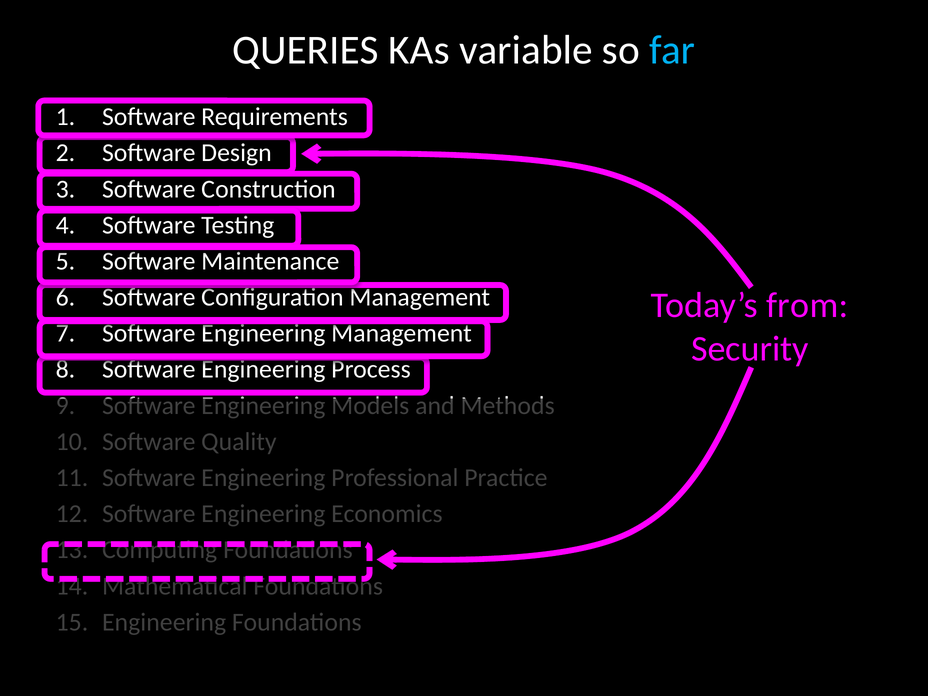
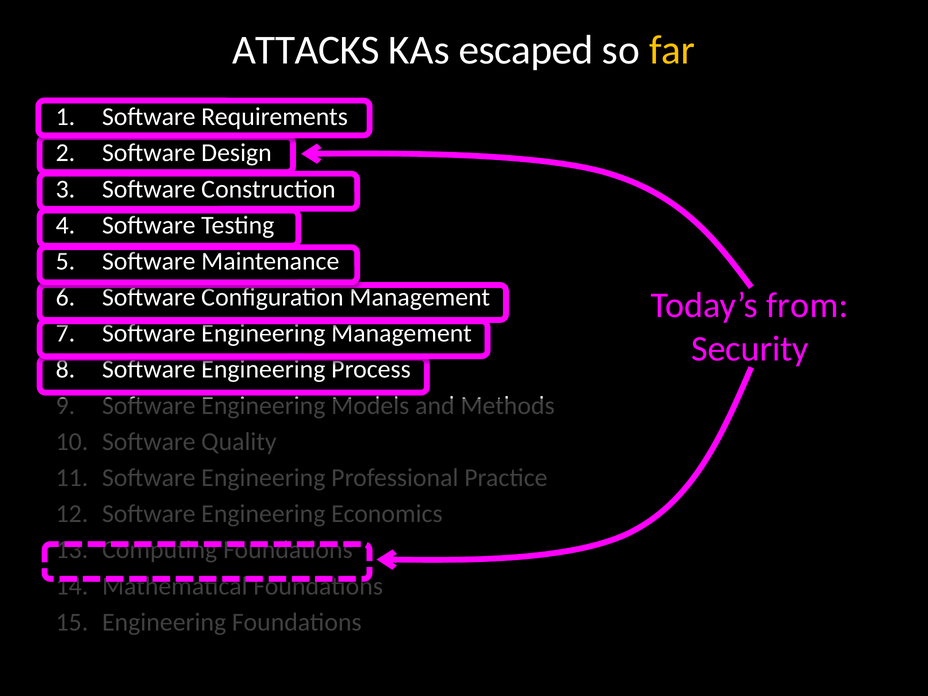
QUERIES: QUERIES -> ATTACKS
variable: variable -> escaped
far colour: light blue -> yellow
